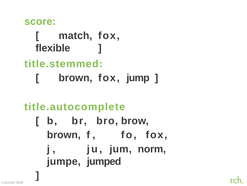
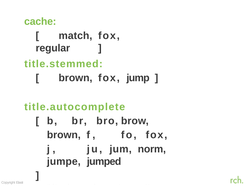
score: score -> cache
flexible: flexible -> regular
